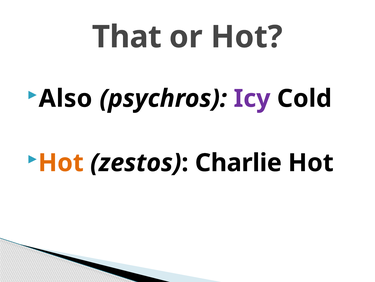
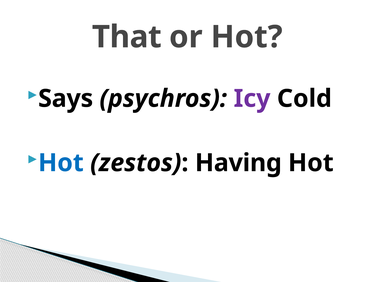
Also: Also -> Says
Hot at (61, 162) colour: orange -> blue
Charlie: Charlie -> Having
